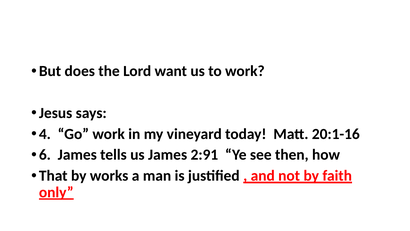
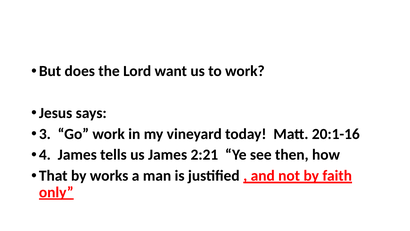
4: 4 -> 3
6: 6 -> 4
2:91: 2:91 -> 2:21
